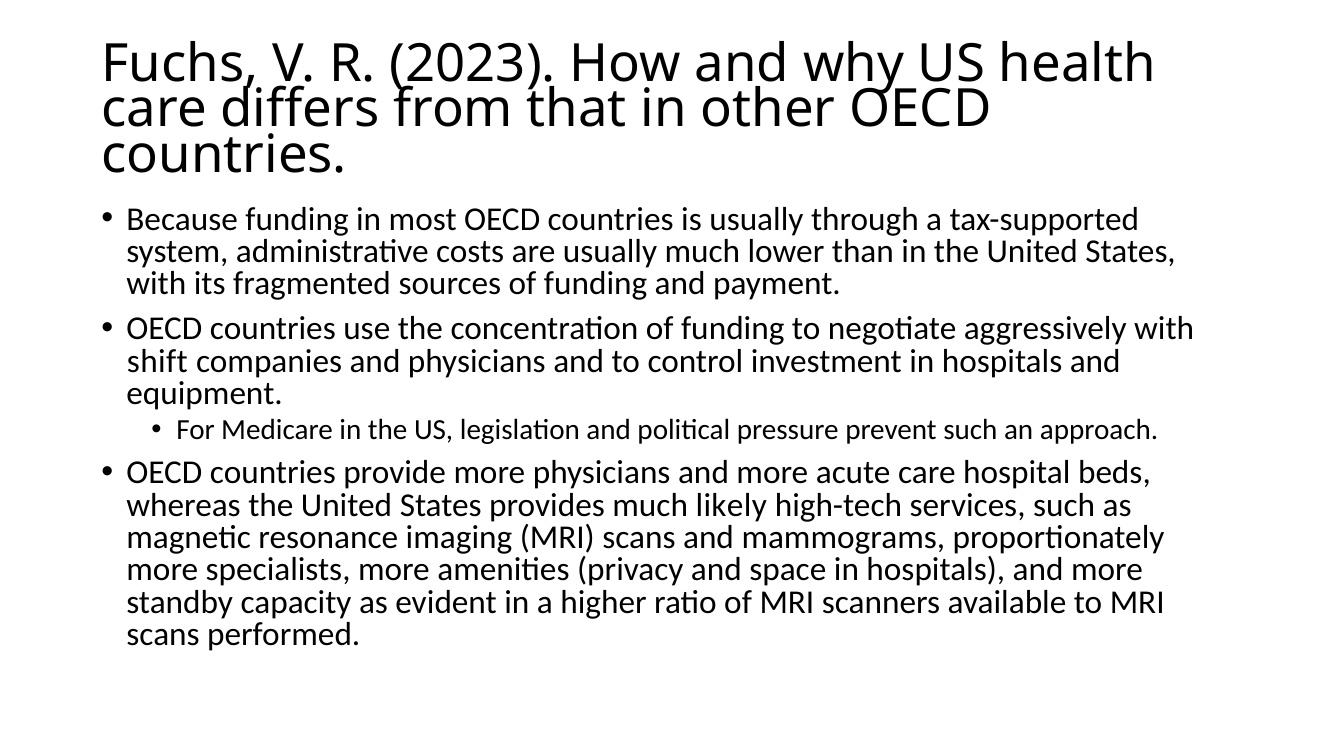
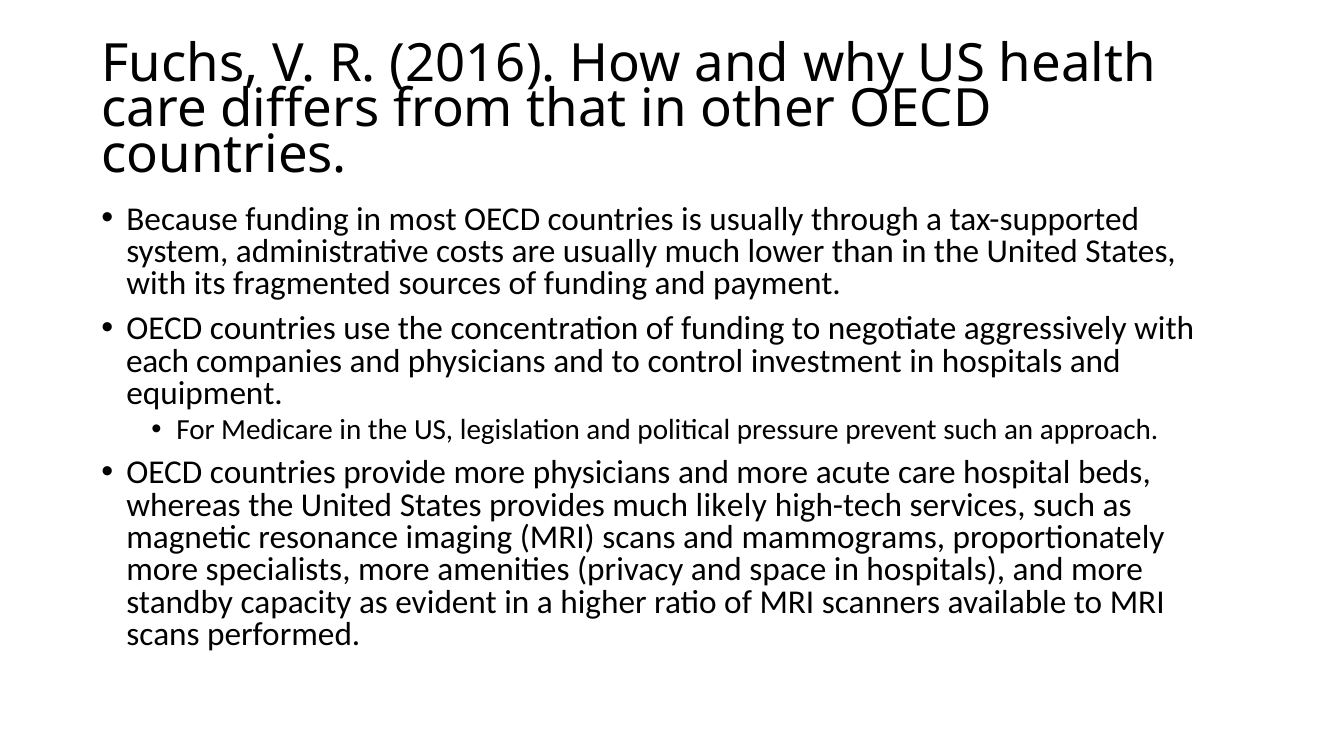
2023: 2023 -> 2016
shift: shift -> each
